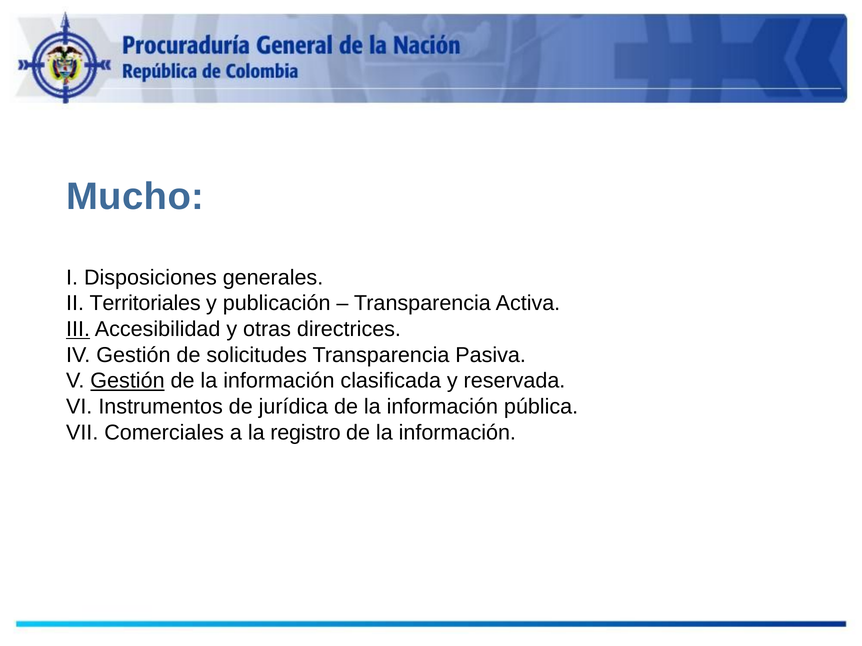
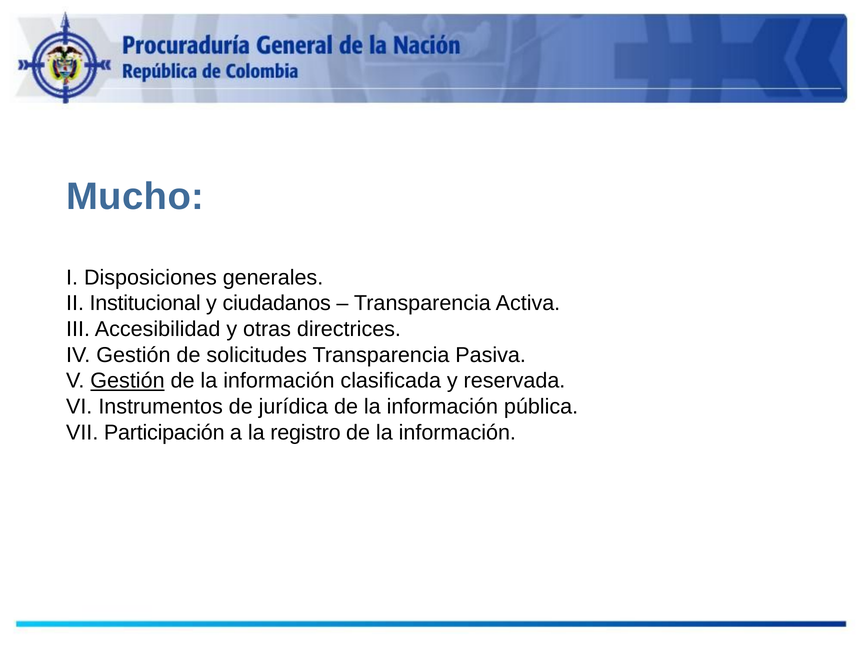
Territoriales: Territoriales -> Institucional
publicación: publicación -> ciudadanos
III underline: present -> none
Comerciales: Comerciales -> Participación
